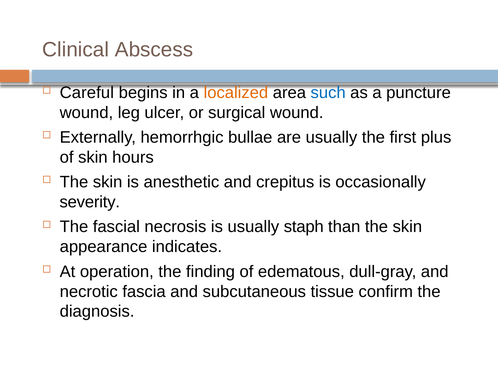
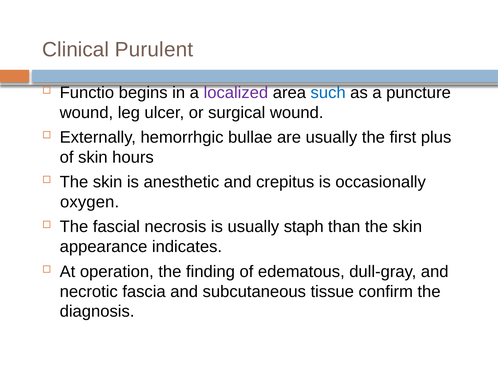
Abscess: Abscess -> Purulent
Careful: Careful -> Functio
localized colour: orange -> purple
severity: severity -> oxygen
